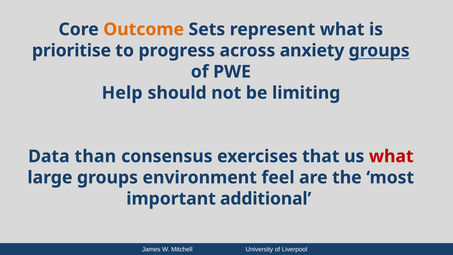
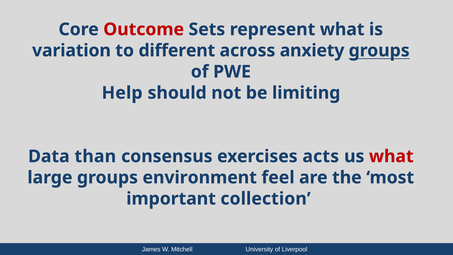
Outcome colour: orange -> red
prioritise: prioritise -> variation
progress: progress -> different
that: that -> acts
additional: additional -> collection
